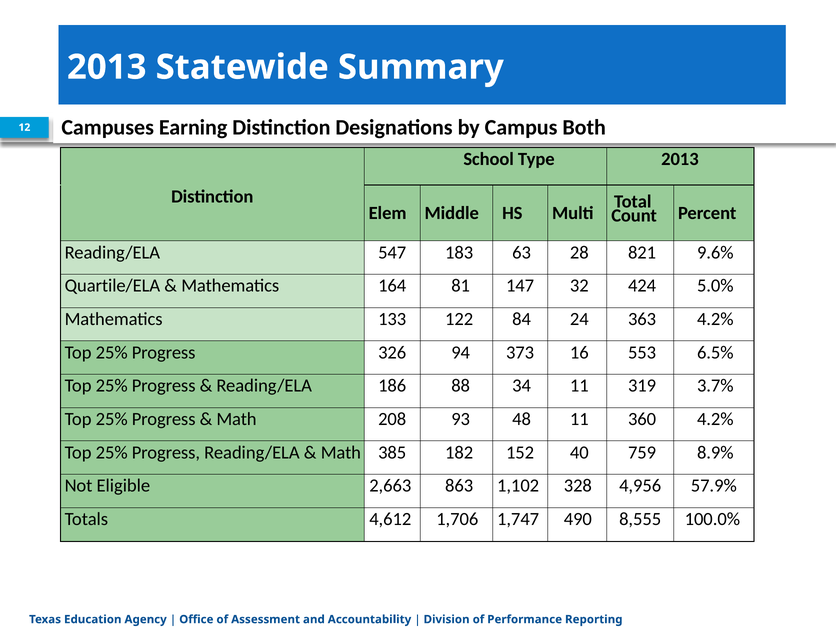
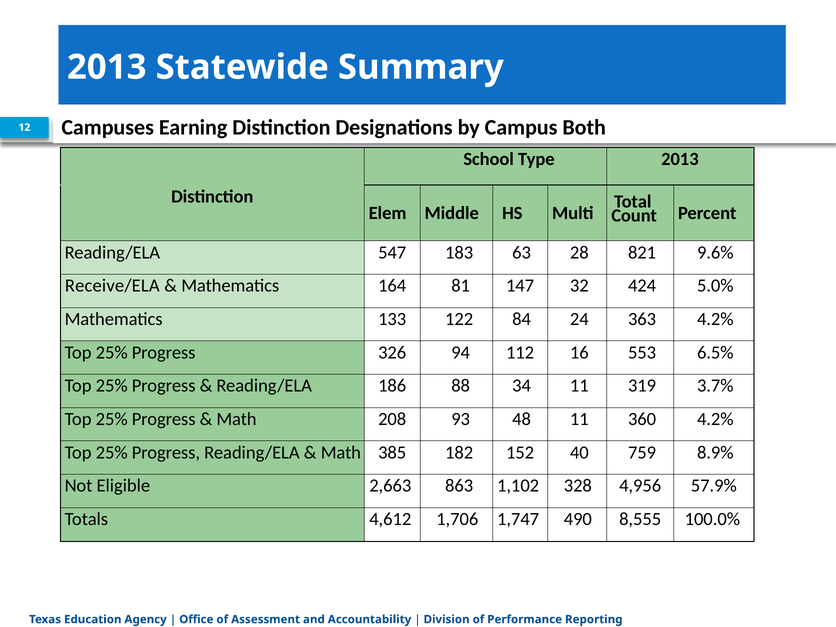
Quartile/ELA: Quartile/ELA -> Receive/ELA
373: 373 -> 112
